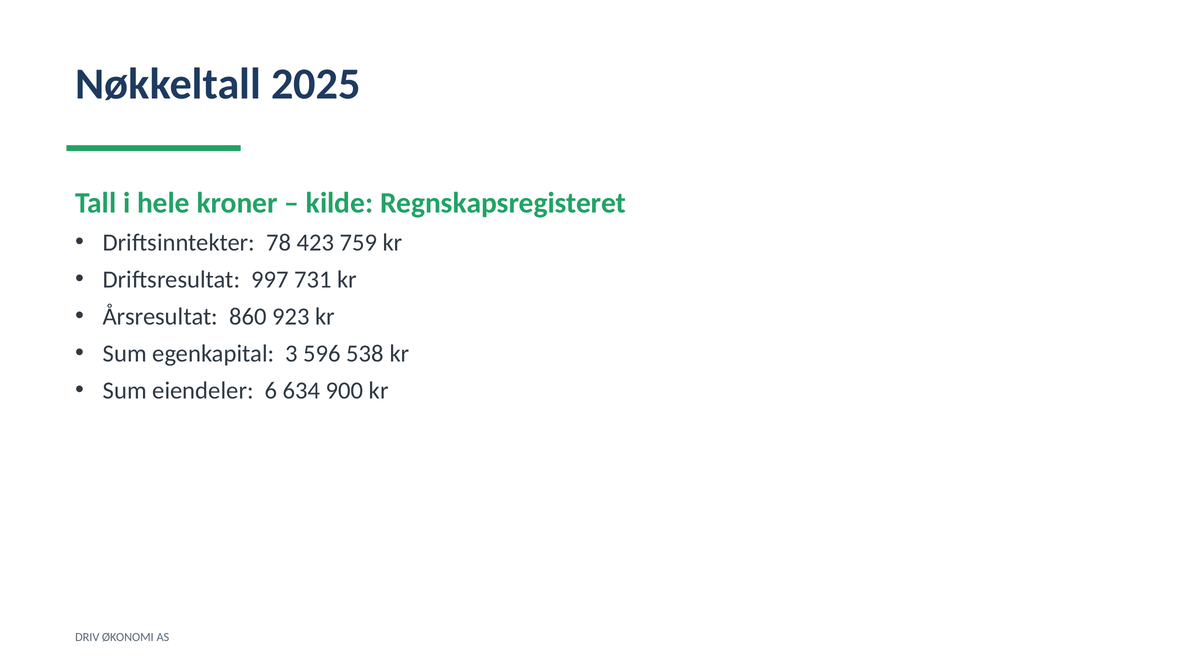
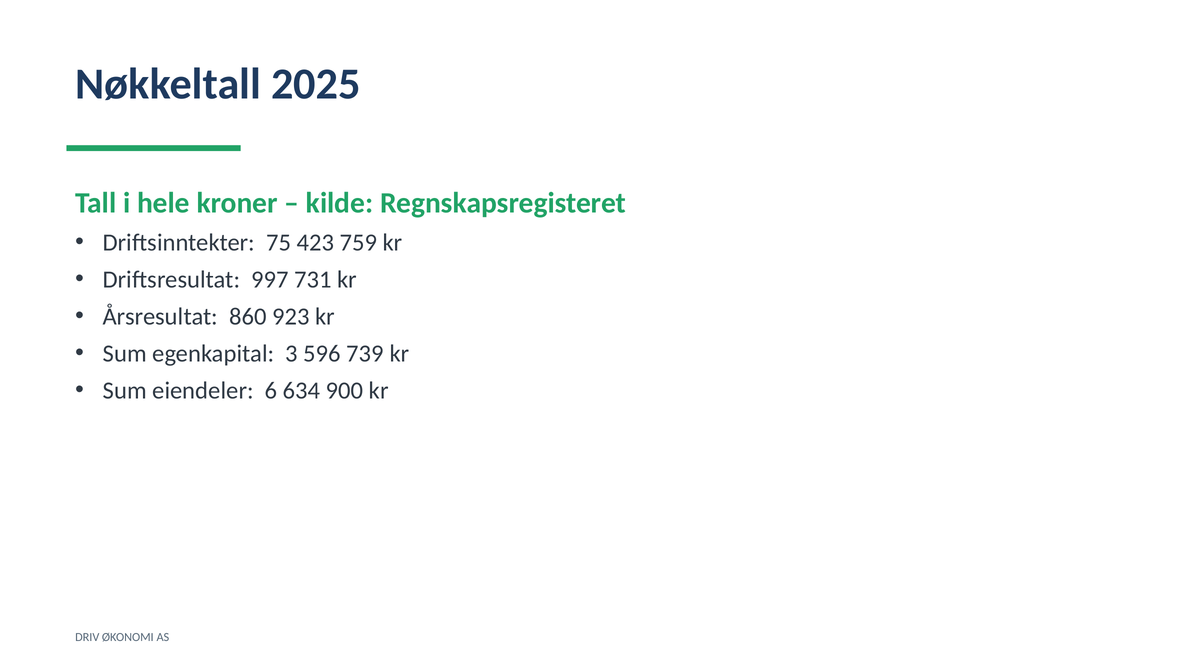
78: 78 -> 75
538: 538 -> 739
